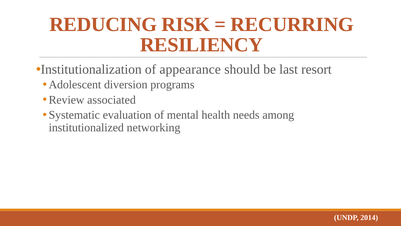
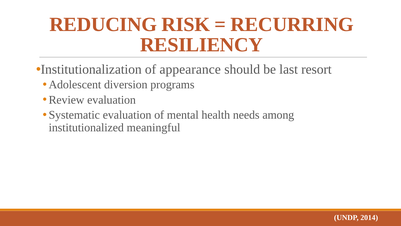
Review associated: associated -> evaluation
networking: networking -> meaningful
